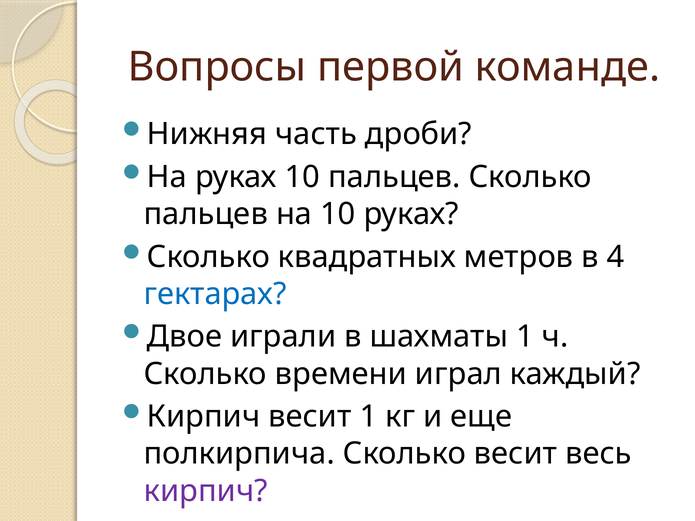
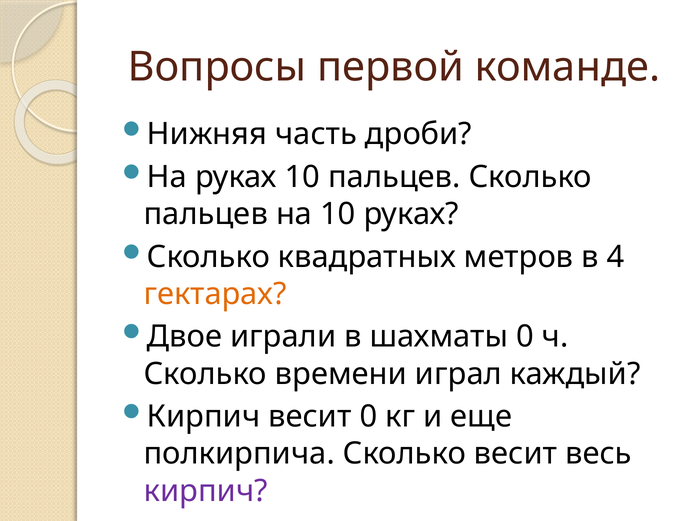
гектарах colour: blue -> orange
шахматы 1: 1 -> 0
весит 1: 1 -> 0
